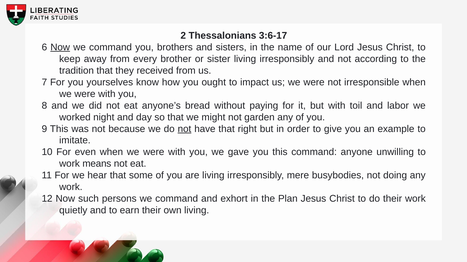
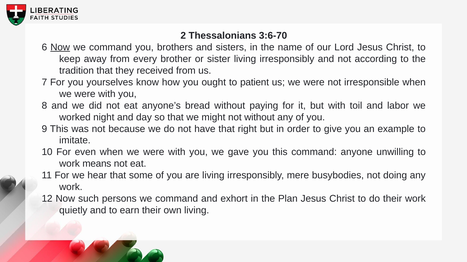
3:6-17: 3:6-17 -> 3:6-70
impact: impact -> patient
not garden: garden -> without
not at (184, 129) underline: present -> none
